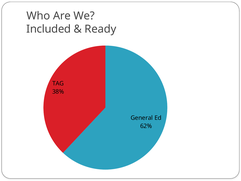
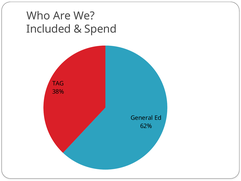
Ready: Ready -> Spend
